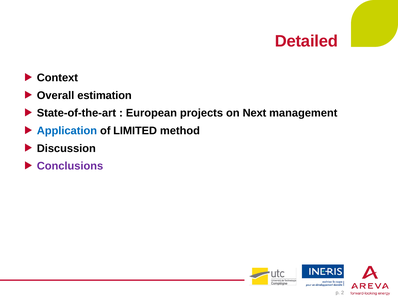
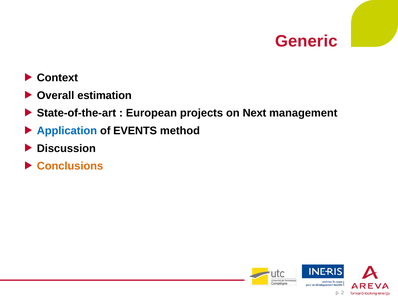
Detailed: Detailed -> Generic
LIMITED: LIMITED -> EVENTS
Conclusions colour: purple -> orange
